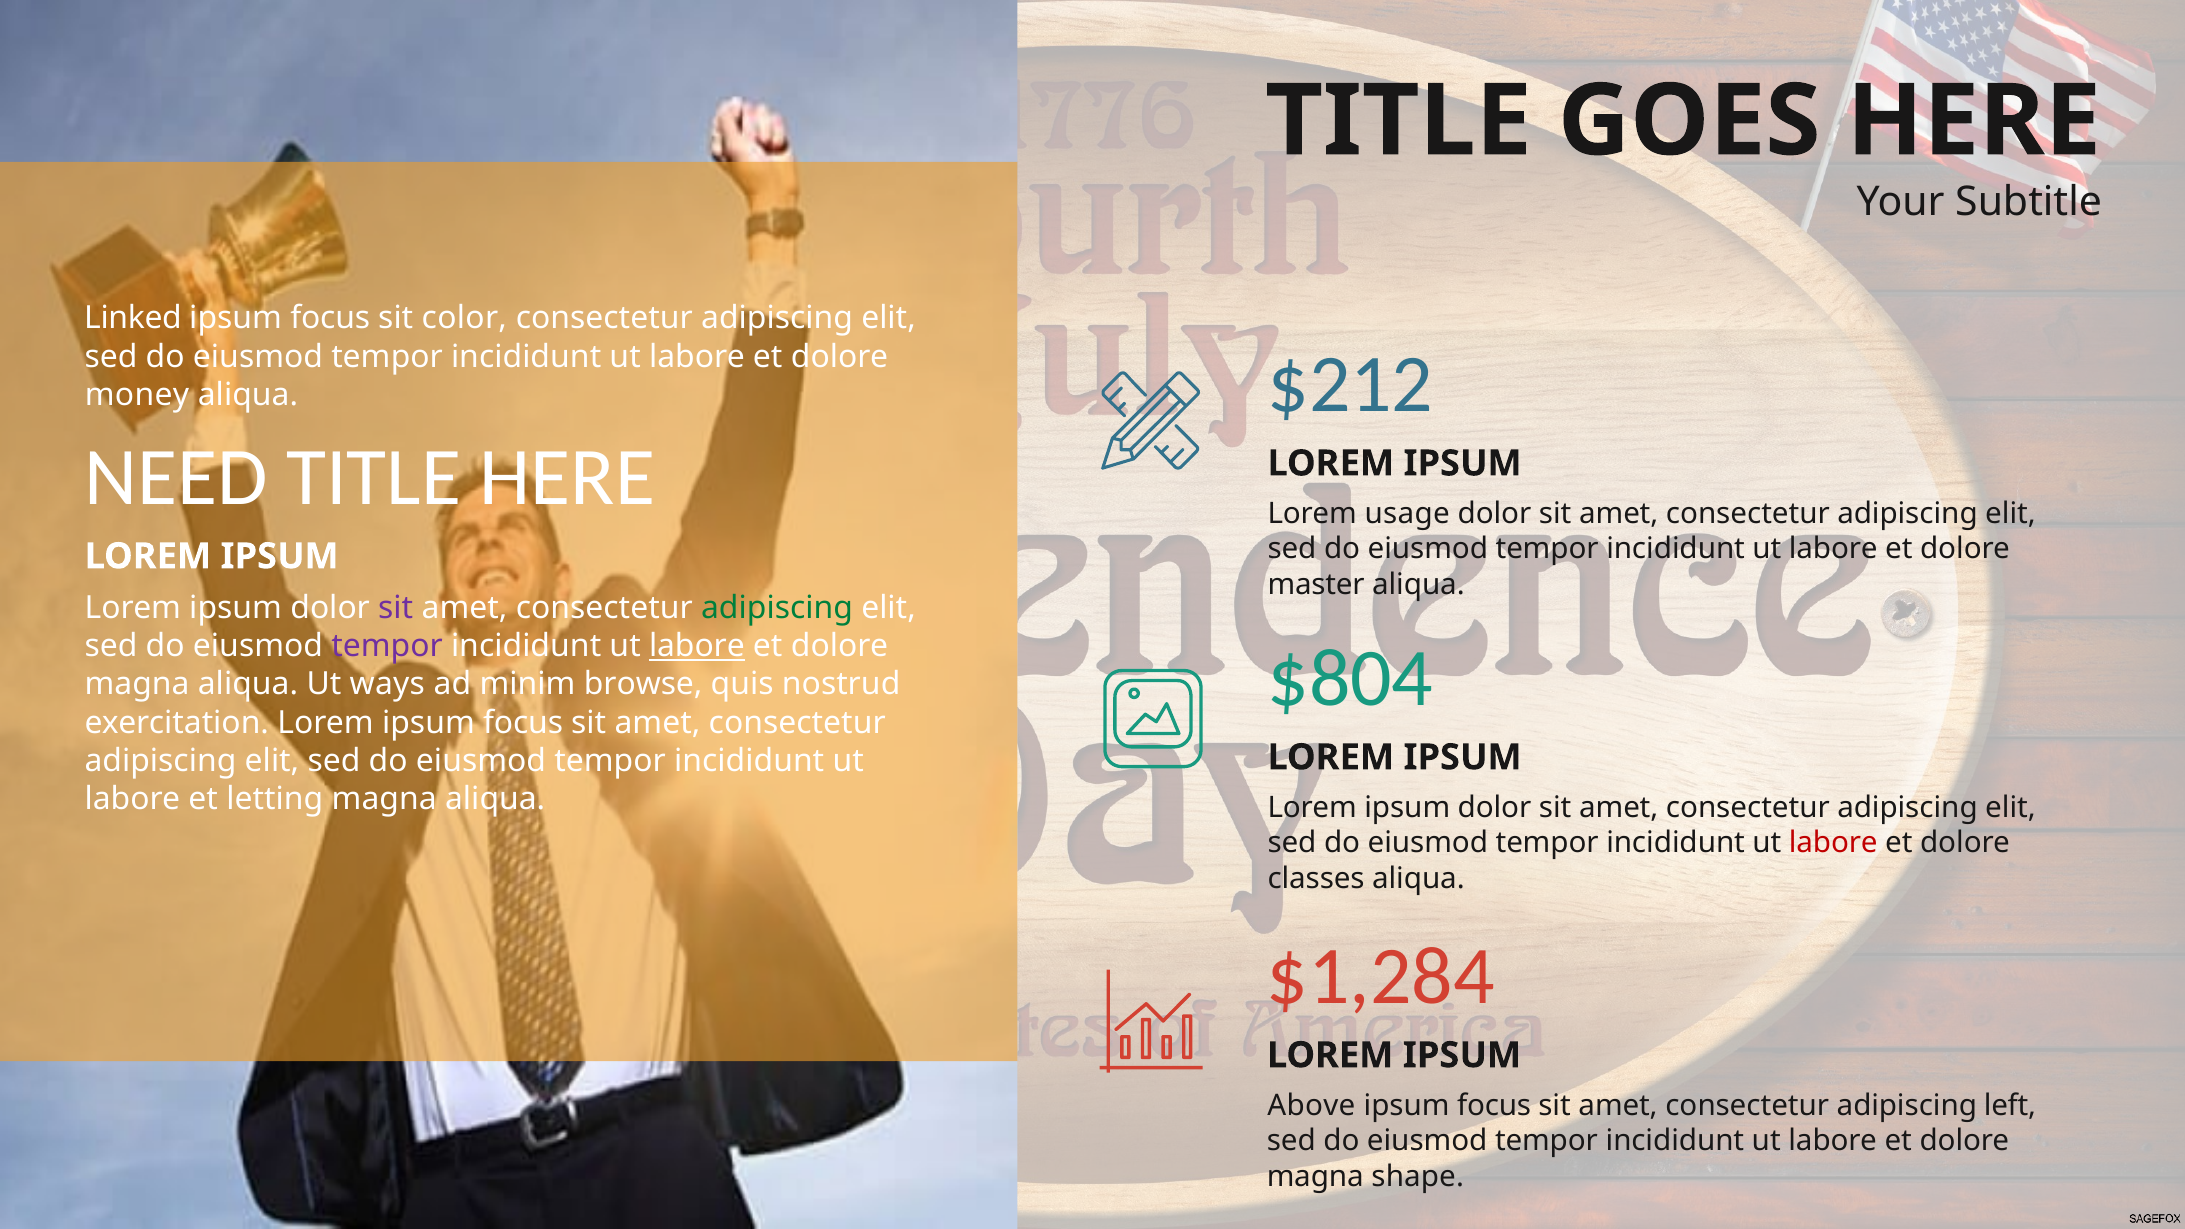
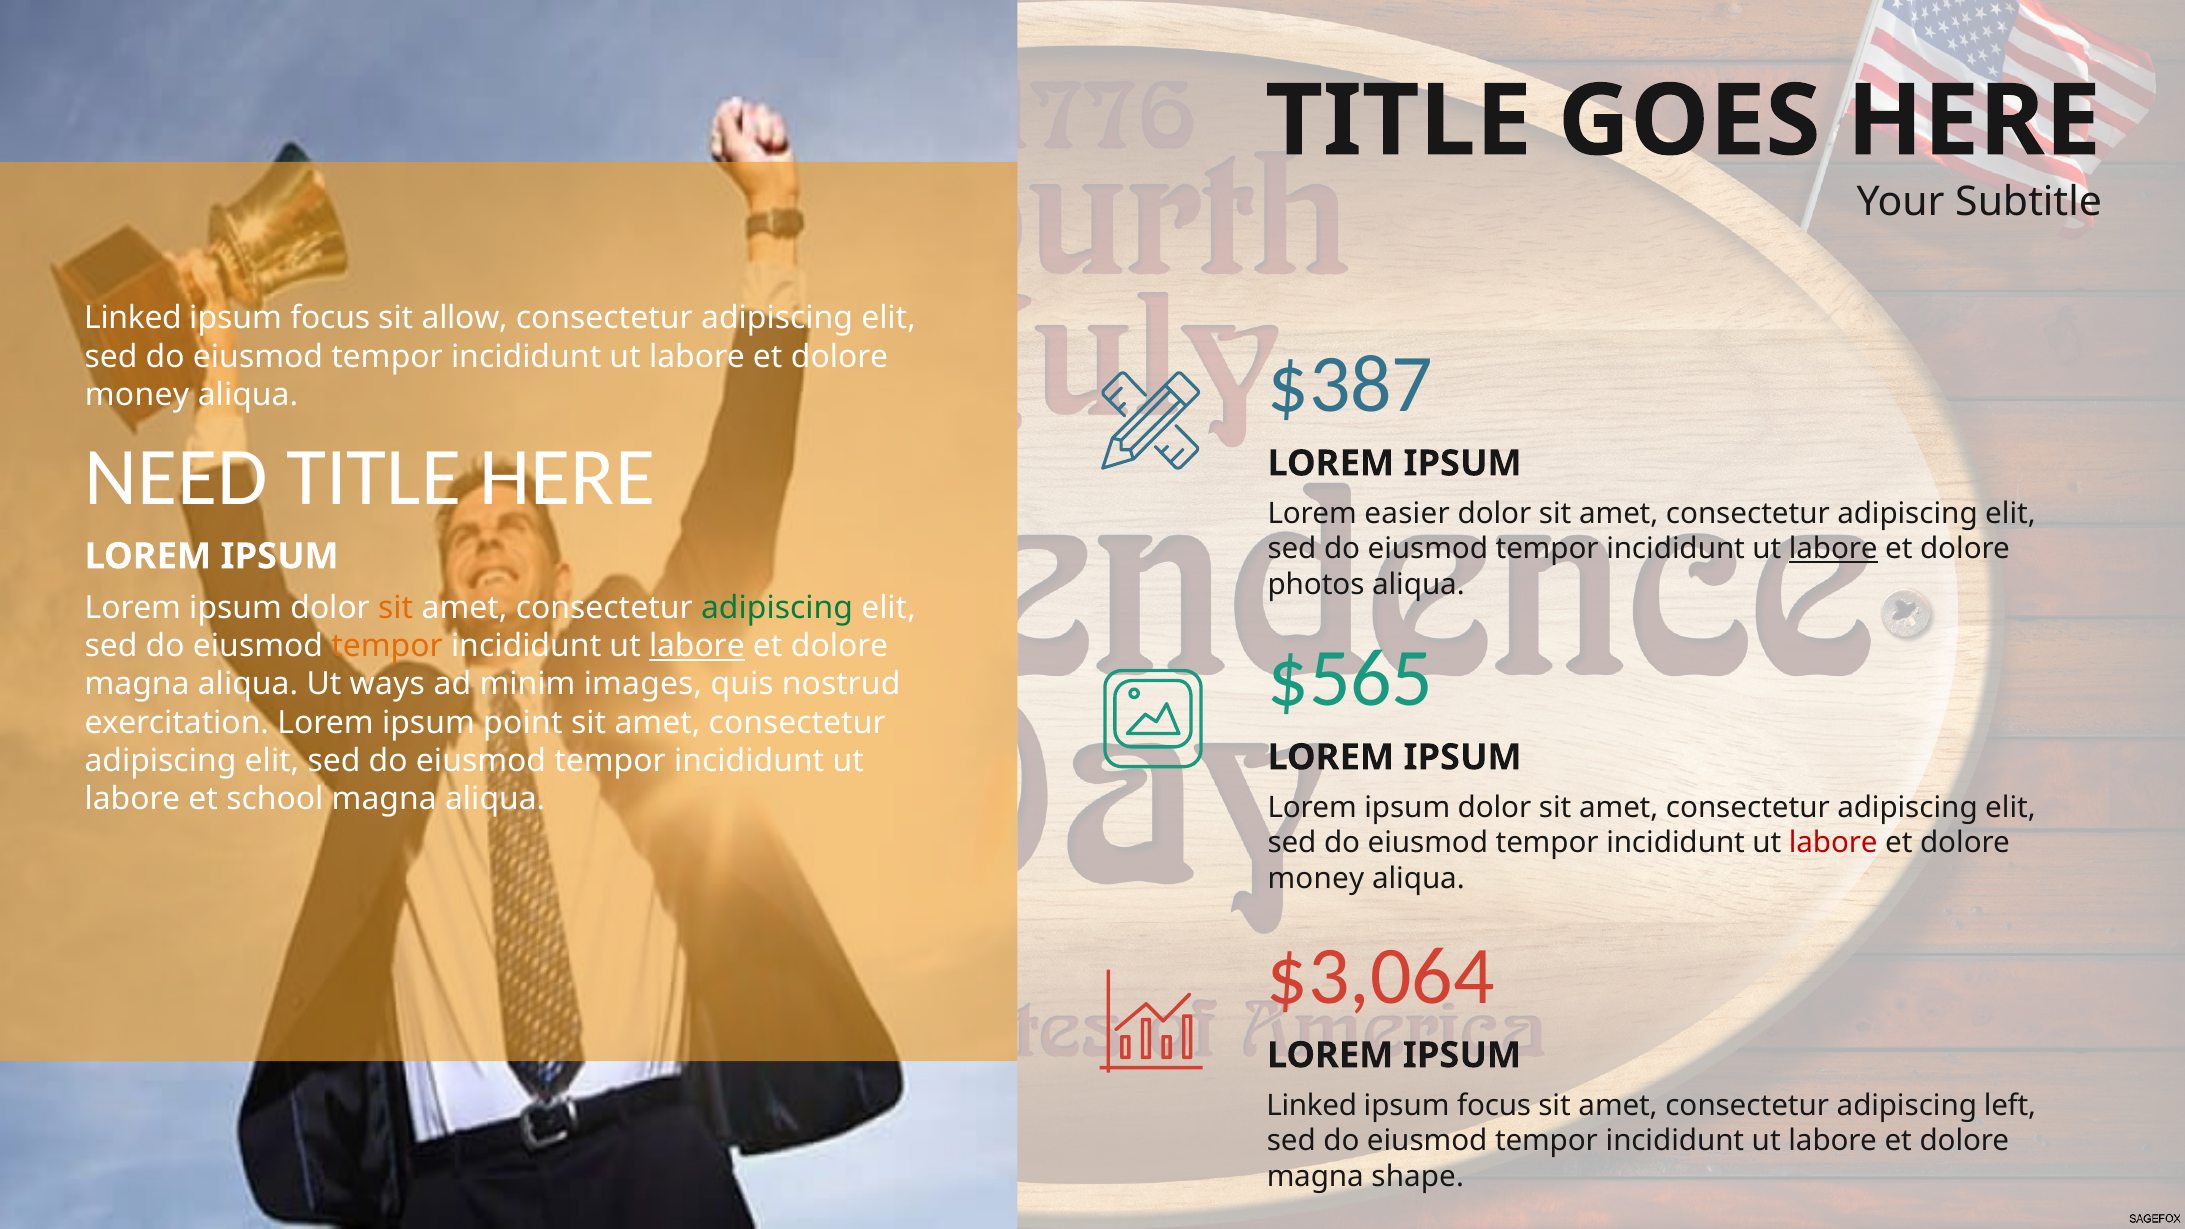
color: color -> allow
$212: $212 -> $387
usage: usage -> easier
labore at (1833, 549) underline: none -> present
master: master -> photos
sit at (396, 608) colour: purple -> orange
tempor at (387, 646) colour: purple -> orange
$804: $804 -> $565
browse: browse -> images
Lorem ipsum focus: focus -> point
letting: letting -> school
classes at (1316, 878): classes -> money
$1,284: $1,284 -> $3,064
Above at (1311, 1105): Above -> Linked
